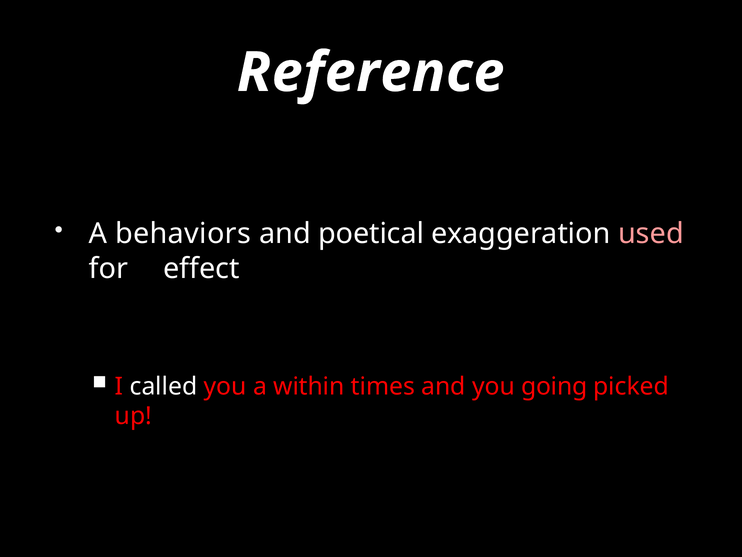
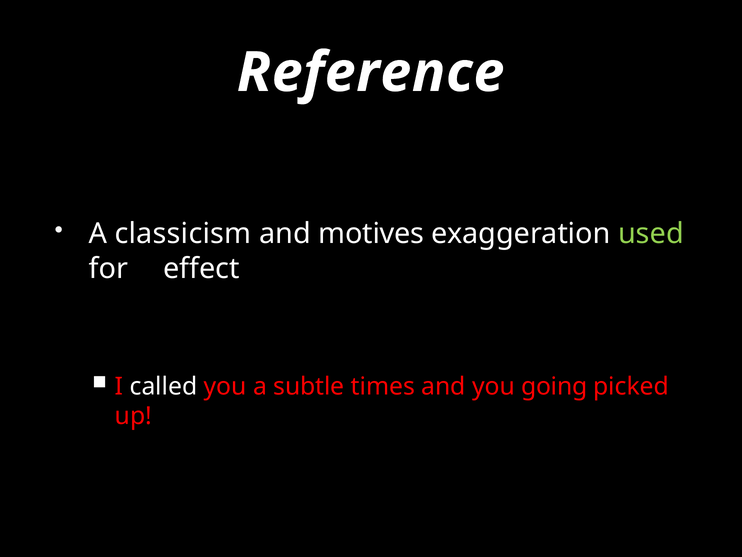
behaviors: behaviors -> classicism
poetical: poetical -> motives
used colour: pink -> light green
within: within -> subtle
